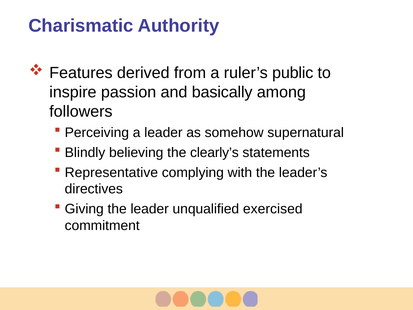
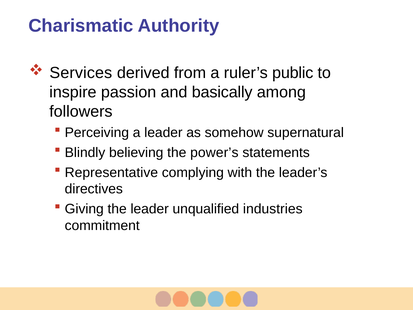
Features: Features -> Services
clearly’s: clearly’s -> power’s
exercised: exercised -> industries
